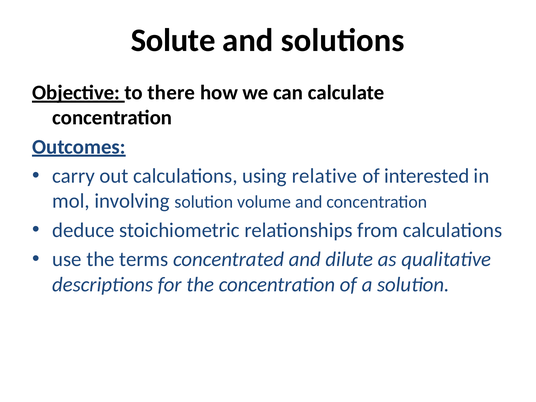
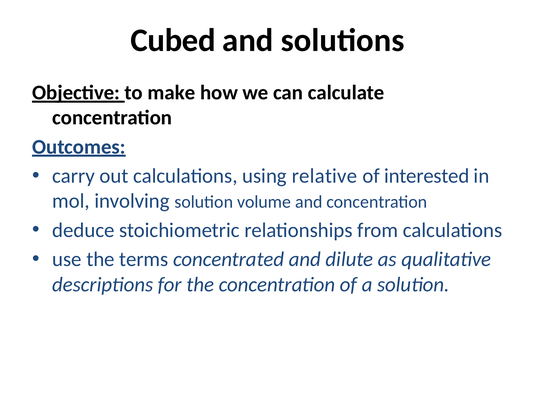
Solute: Solute -> Cubed
there: there -> make
